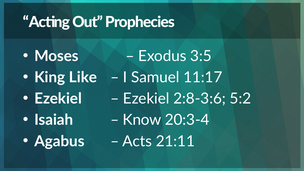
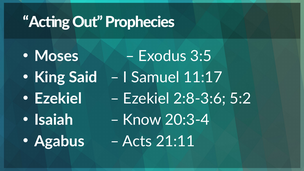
Like: Like -> Said
